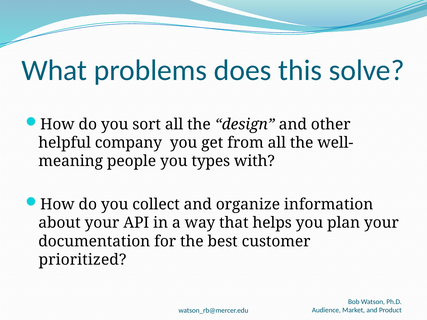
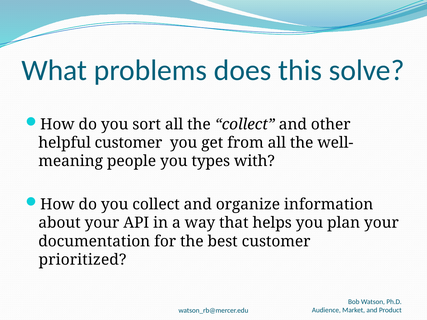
the design: design -> collect
helpful company: company -> customer
